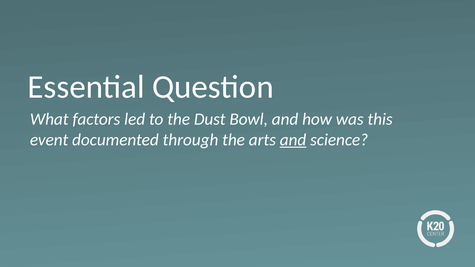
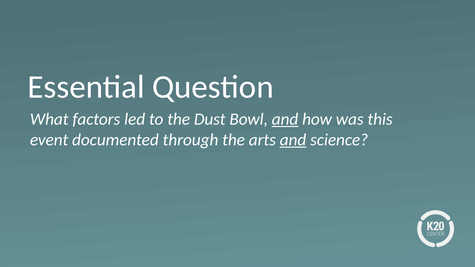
and at (285, 119) underline: none -> present
